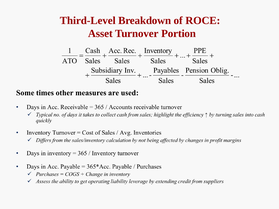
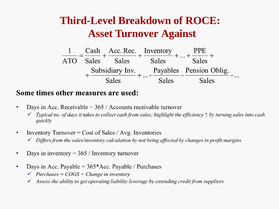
Portion: Portion -> Against
